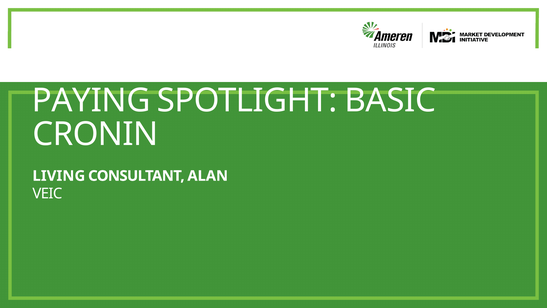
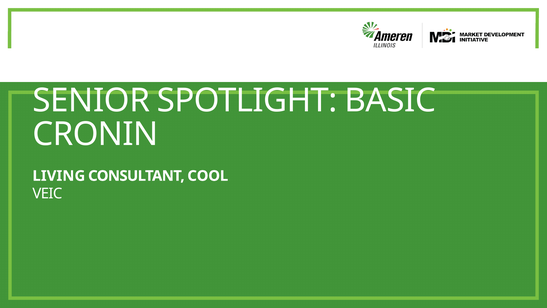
PAYING: PAYING -> SENIOR
ALAN: ALAN -> COOL
